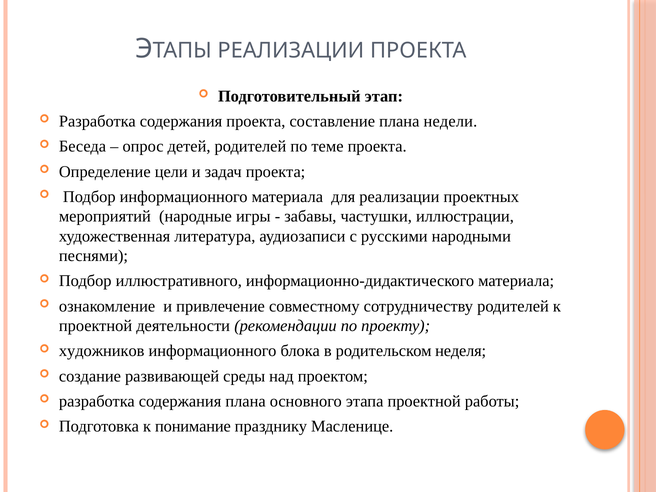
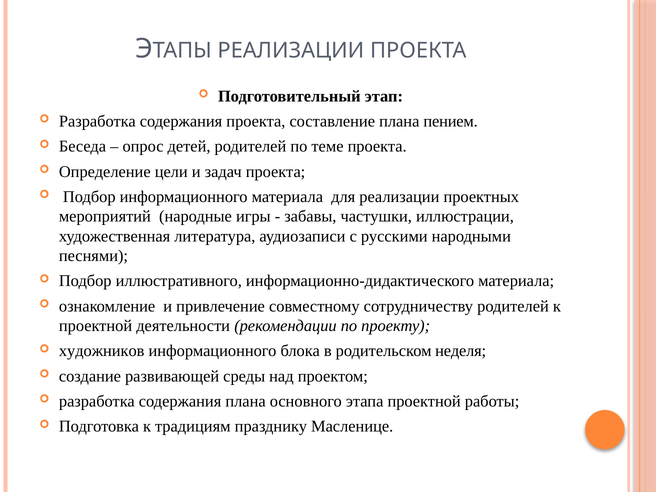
недели: недели -> пением
понимание: понимание -> традициям
